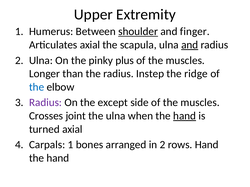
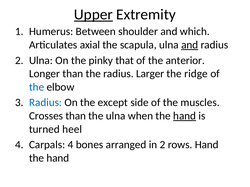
Upper underline: none -> present
shoulder underline: present -> none
finger: finger -> which
plus: plus -> that
muscles at (185, 61): muscles -> anterior
Instep: Instep -> Larger
Radius at (46, 103) colour: purple -> blue
Crosses joint: joint -> than
turned axial: axial -> heel
Carpals 1: 1 -> 4
